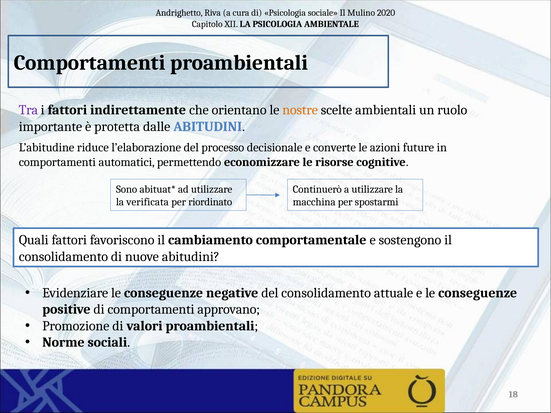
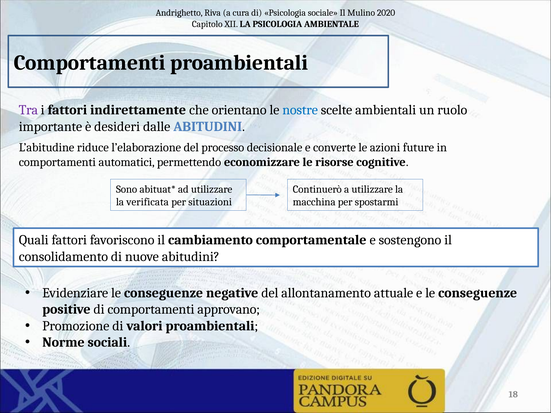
nostre colour: orange -> blue
protetta: protetta -> desideri
riordinato: riordinato -> situazioni
del consolidamento: consolidamento -> allontanamento
